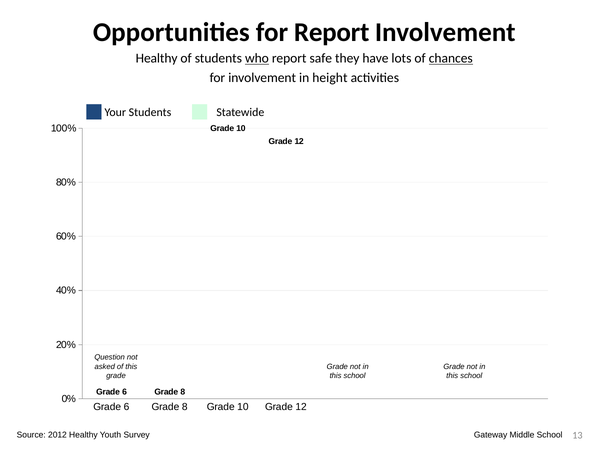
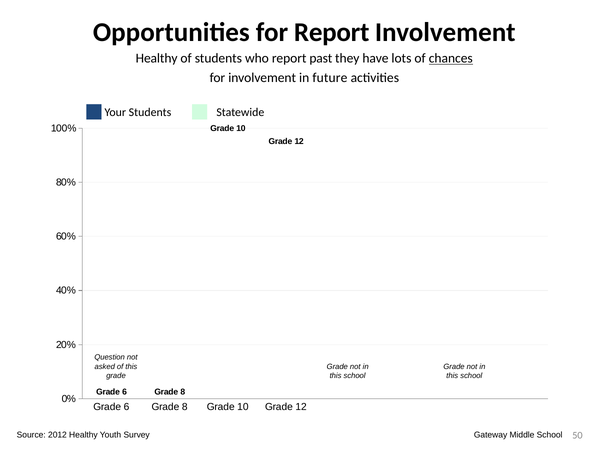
who underline: present -> none
safe: safe -> past
height: height -> future
13: 13 -> 50
